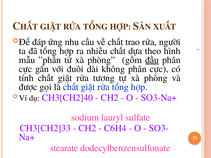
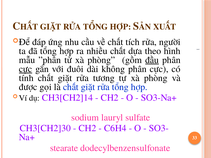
trao: trao -> tích
cực at (26, 69) underline: none -> present
CH3[CH2]40: CH3[CH2]40 -> CH3[CH2]14
CH3[CH2]33: CH3[CH2]33 -> CH3[CH2]30
